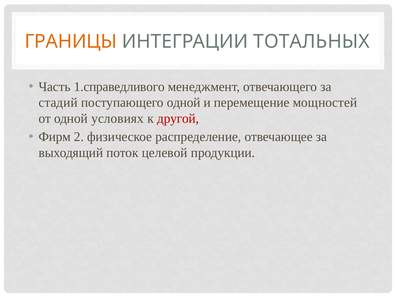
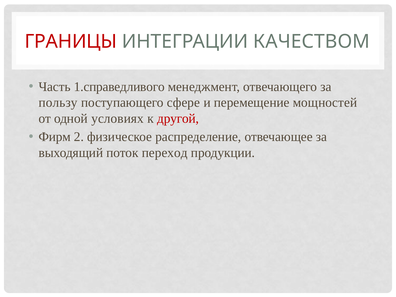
ГРАНИЦЫ colour: orange -> red
ТОТАЛЬНЫХ: ТОТАЛЬНЫХ -> КАЧЕСТВОМ
стадий: стадий -> пользу
поступающего одной: одной -> сфере
целевой: целевой -> переход
